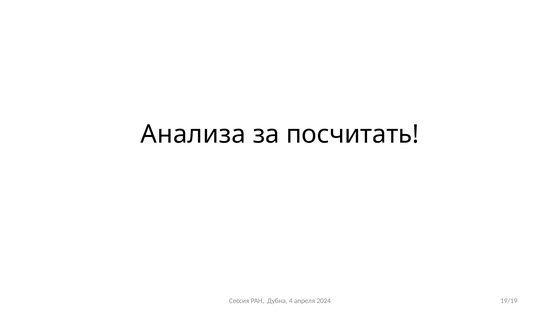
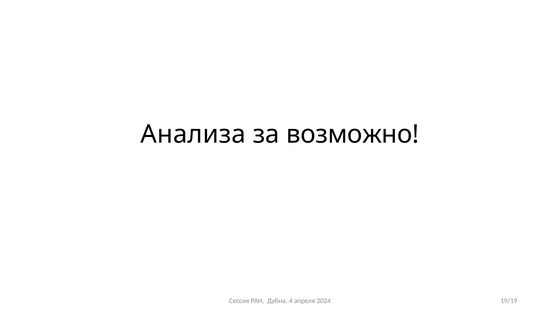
посчитать: посчитать -> возможно
